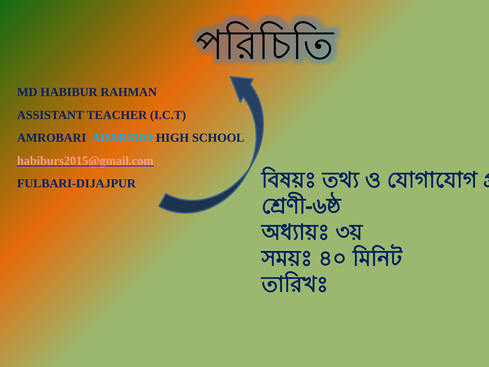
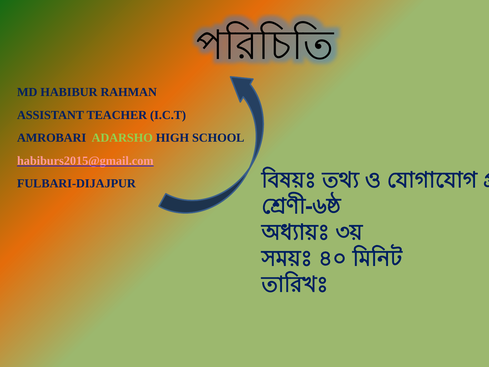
ADARSHO colour: light blue -> light green
